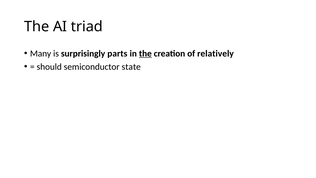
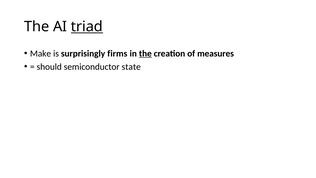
triad underline: none -> present
Many: Many -> Make
parts: parts -> firms
relatively: relatively -> measures
